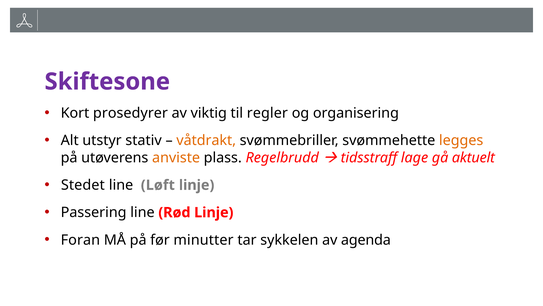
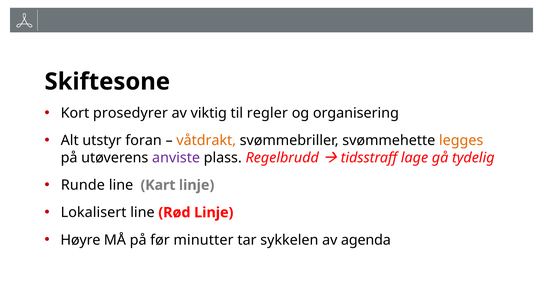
Skiftesone colour: purple -> black
stativ: stativ -> foran
anviste colour: orange -> purple
aktuelt: aktuelt -> tydelig
Stedet: Stedet -> Runde
Løft: Løft -> Kart
Passering: Passering -> Lokalisert
Foran: Foran -> Høyre
